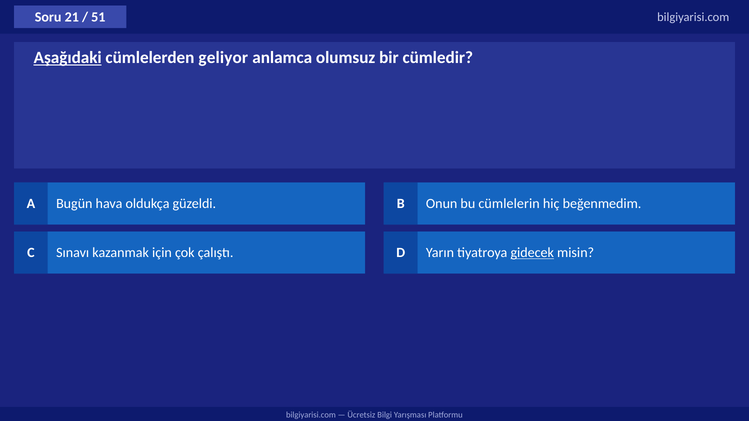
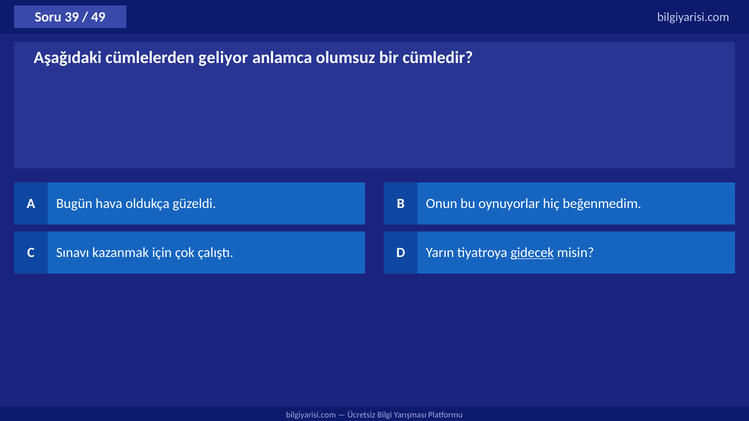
21: 21 -> 39
51: 51 -> 49
Aşağıdaki underline: present -> none
cümlelerin: cümlelerin -> oynuyorlar
